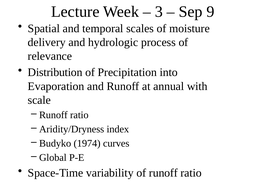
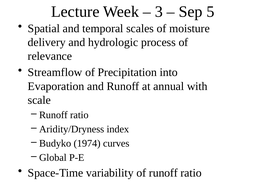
9: 9 -> 5
Distribution: Distribution -> Streamflow
